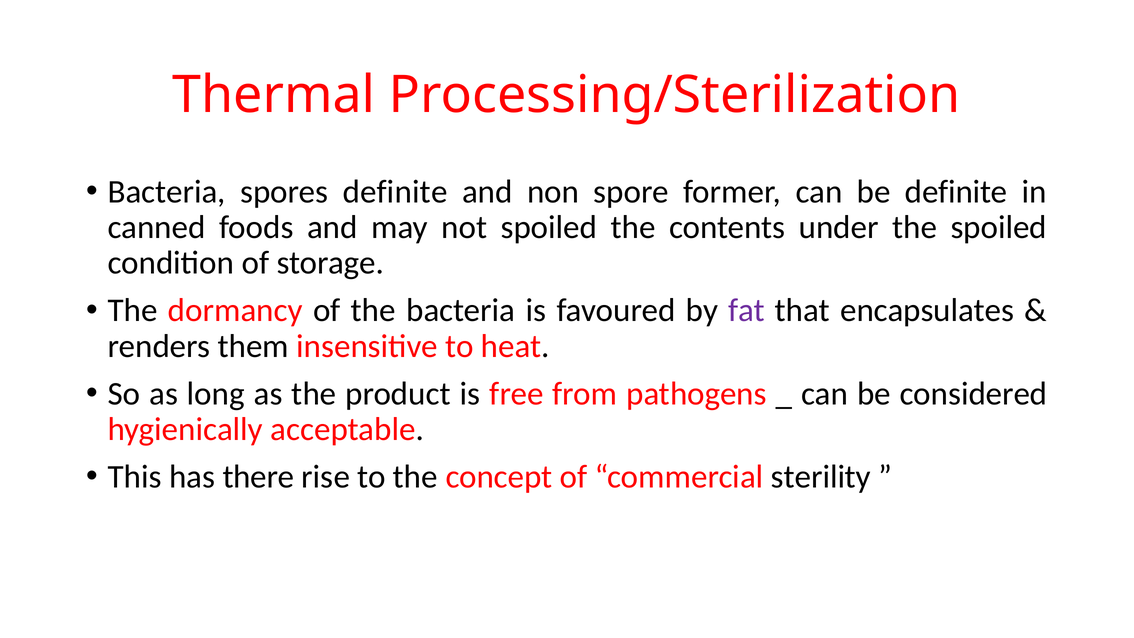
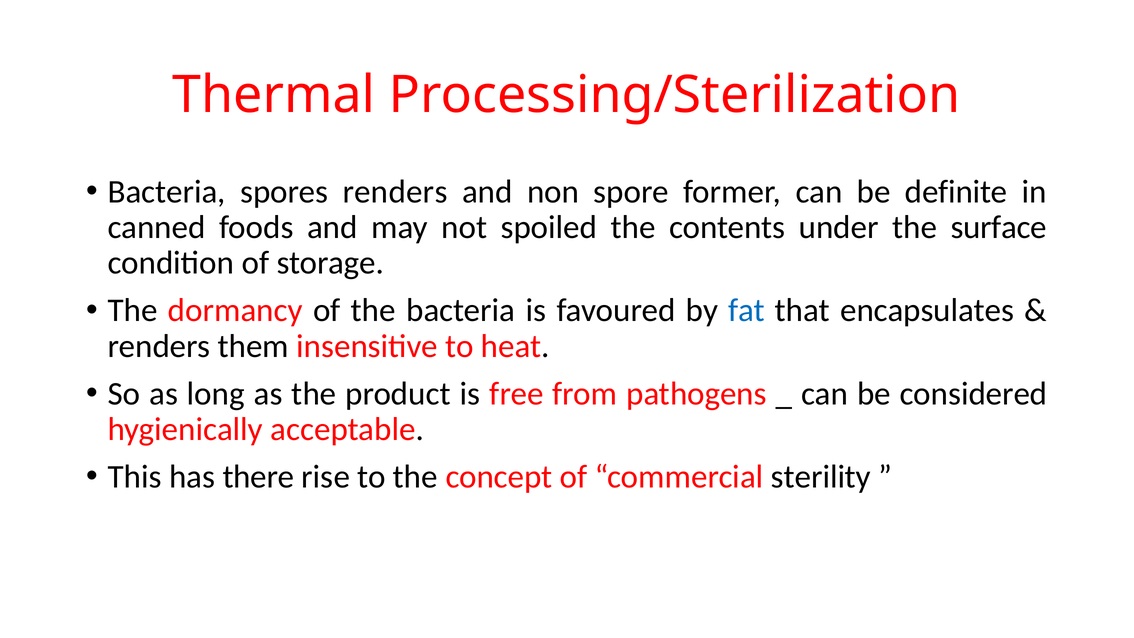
spores definite: definite -> renders
the spoiled: spoiled -> surface
fat colour: purple -> blue
